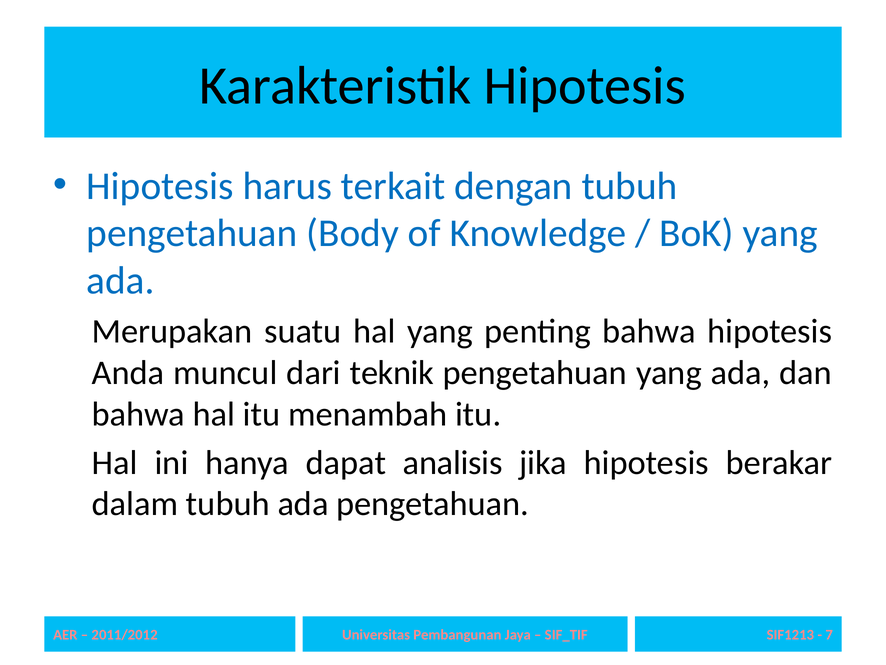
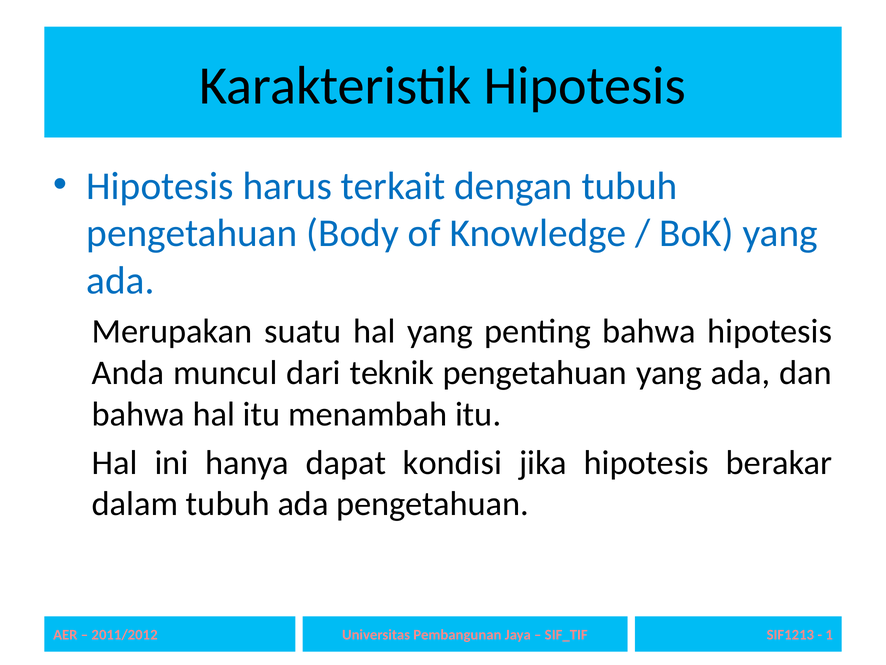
analisis: analisis -> kondisi
7: 7 -> 1
